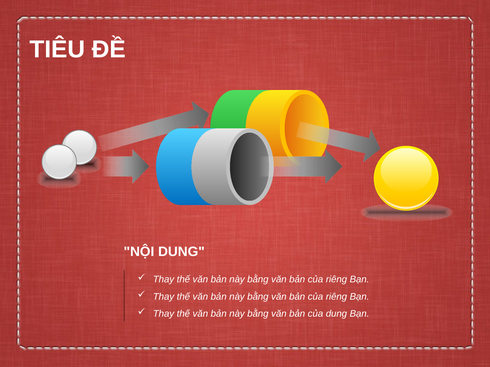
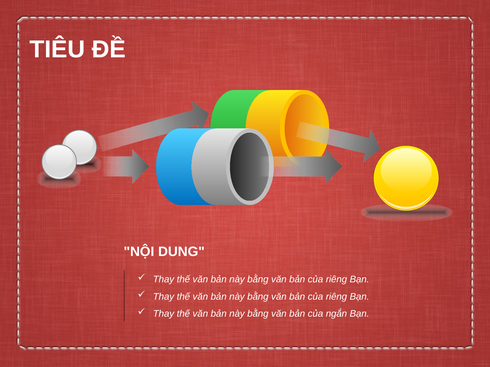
của dung: dung -> ngắn
